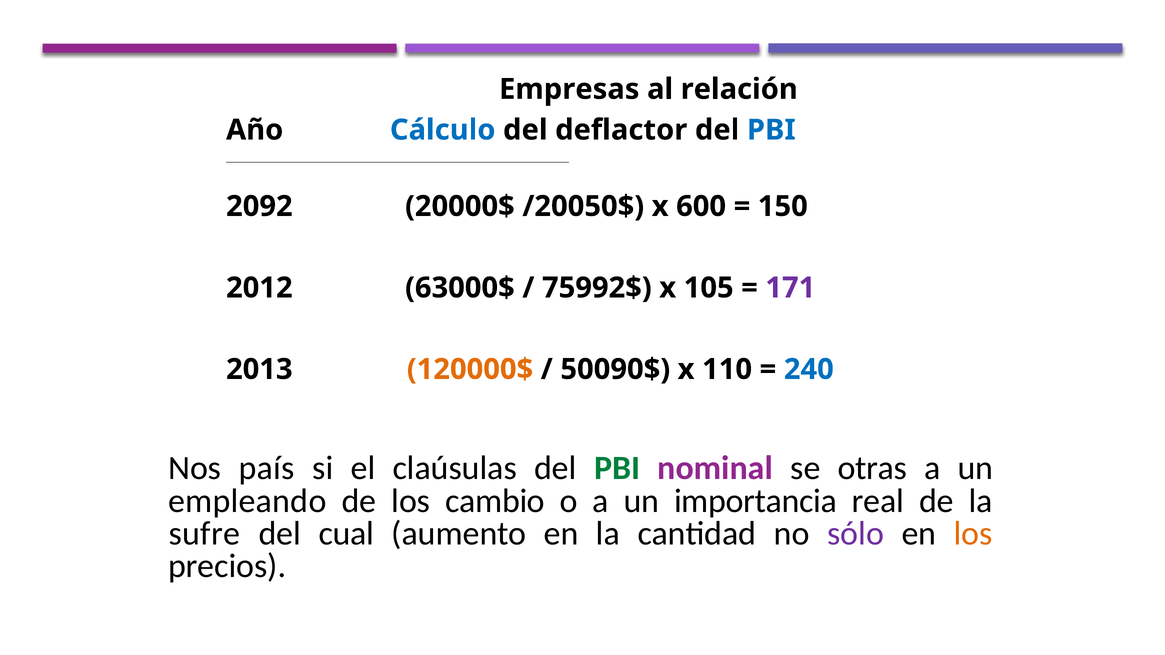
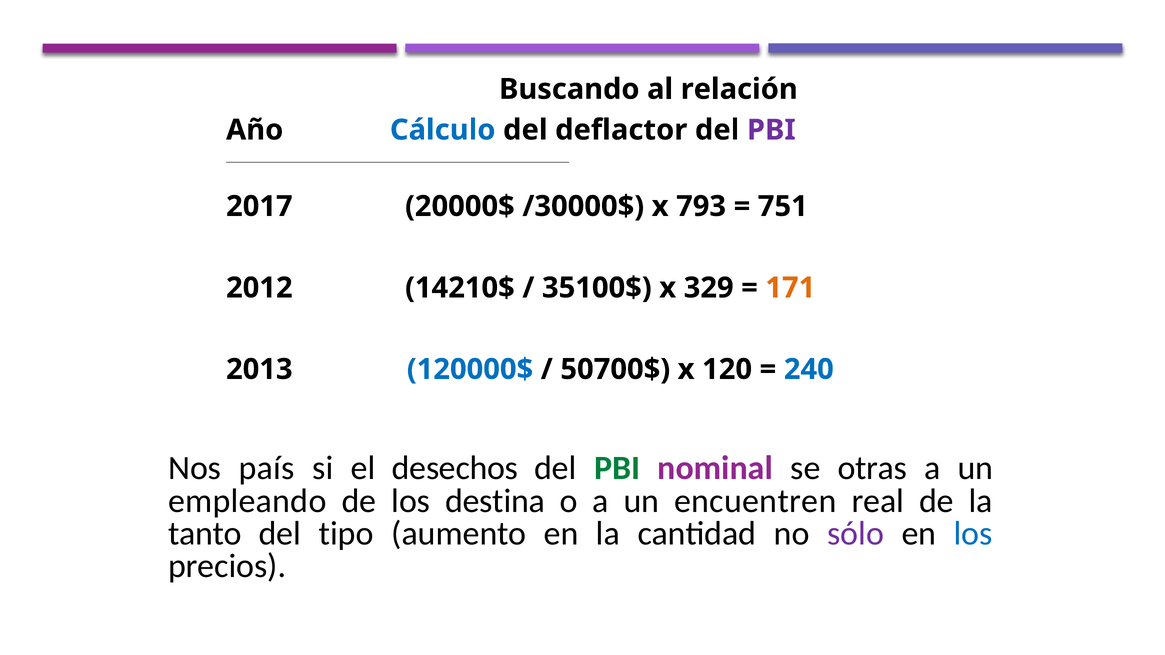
Empresas: Empresas -> Buscando
PBI at (771, 130) colour: blue -> purple
2092: 2092 -> 2017
/20050$: /20050$ -> /30000$
600: 600 -> 793
150: 150 -> 751
63000$: 63000$ -> 14210$
75992$: 75992$ -> 35100$
105: 105 -> 329
171 colour: purple -> orange
120000$ colour: orange -> blue
50090$: 50090$ -> 50700$
110: 110 -> 120
claúsulas: claúsulas -> desechos
cambio: cambio -> destina
importancia: importancia -> encuentren
sufre: sufre -> tanto
cual: cual -> tipo
los at (973, 534) colour: orange -> blue
